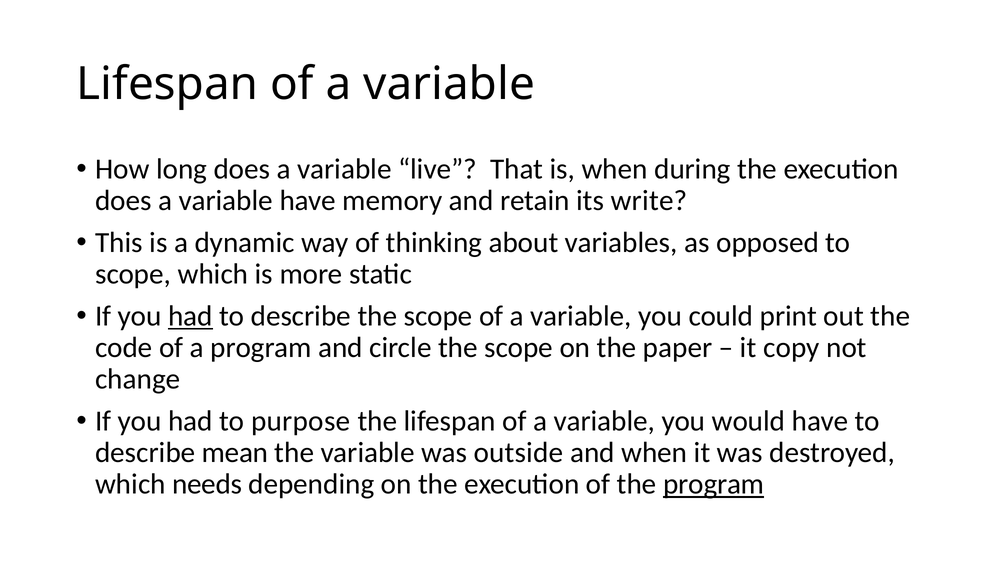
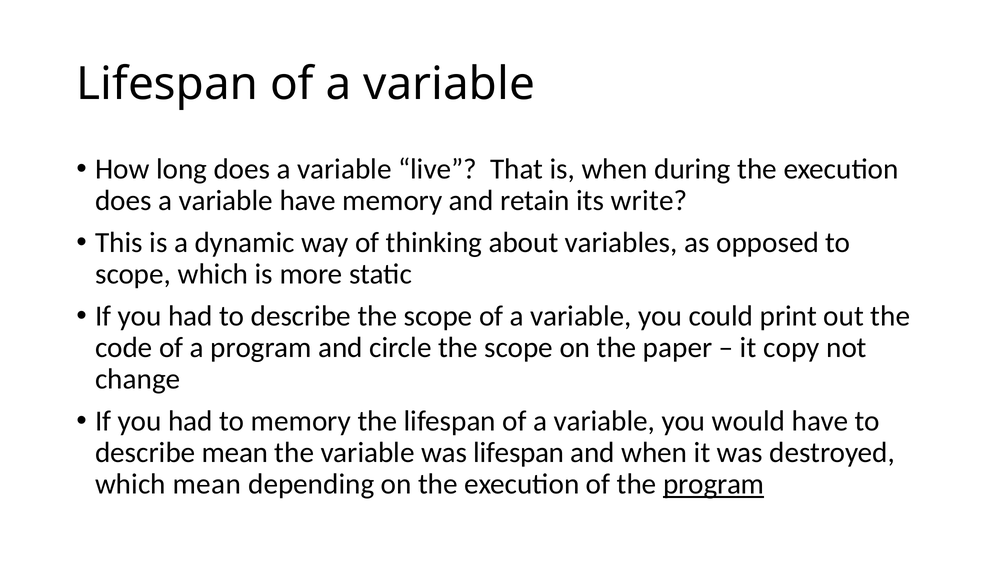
had at (190, 317) underline: present -> none
to purpose: purpose -> memory
was outside: outside -> lifespan
which needs: needs -> mean
